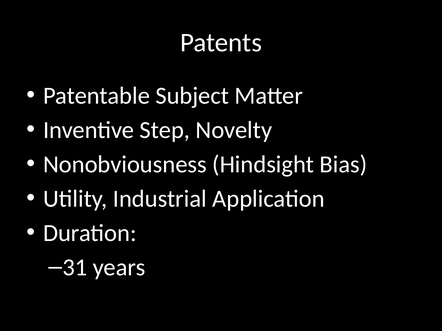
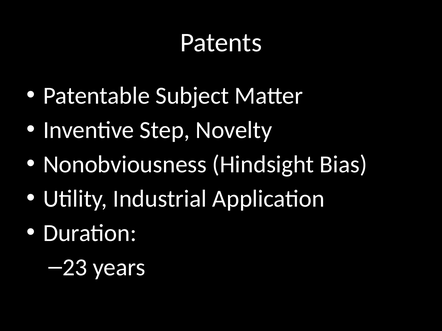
31: 31 -> 23
